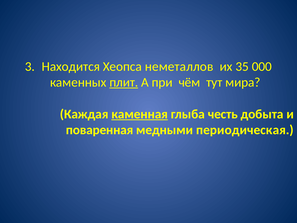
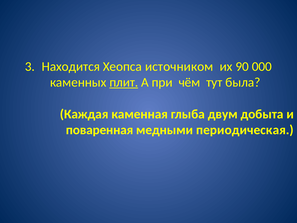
неметаллов: неметаллов -> источником
35: 35 -> 90
мира: мира -> была
каменная underline: present -> none
честь: честь -> двум
